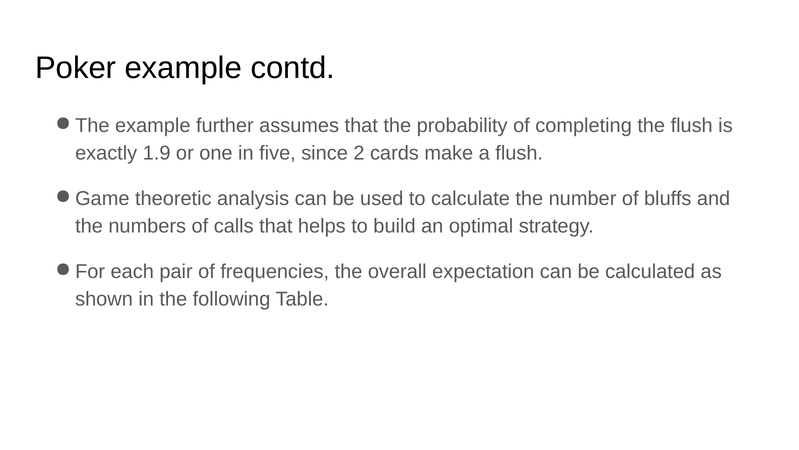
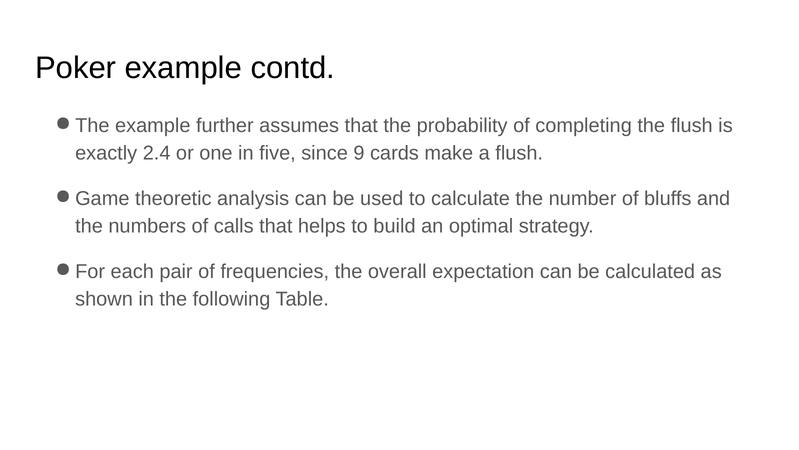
1.9: 1.9 -> 2.4
2: 2 -> 9
